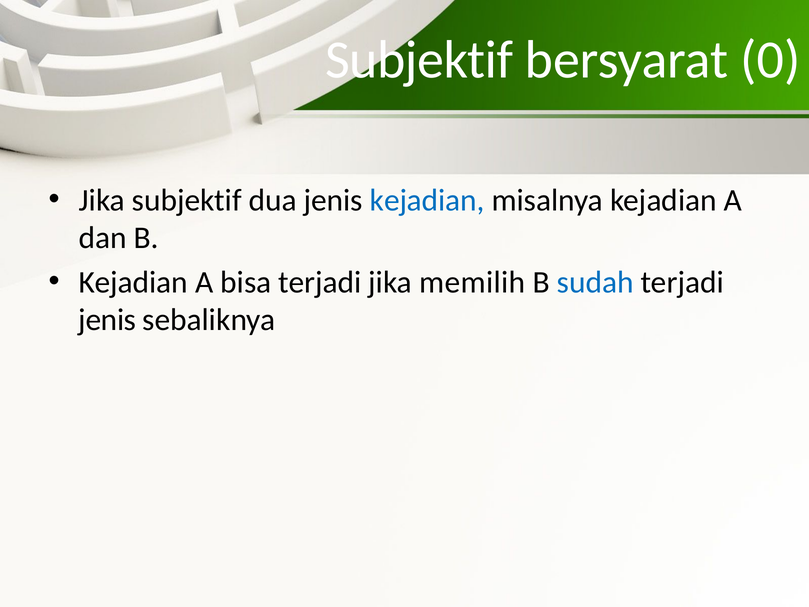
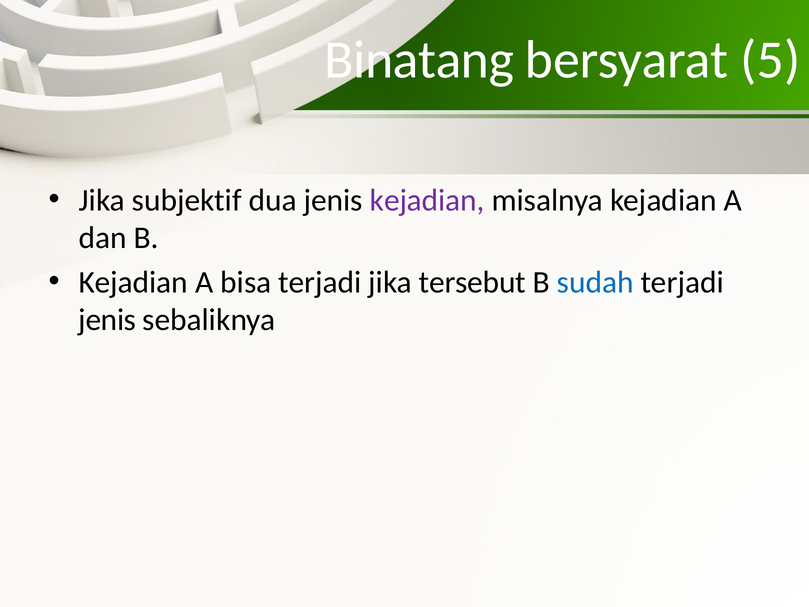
Subjektif at (419, 60): Subjektif -> Binatang
0: 0 -> 5
kejadian at (427, 200) colour: blue -> purple
memilih: memilih -> tersebut
